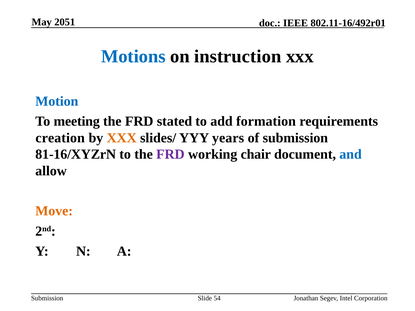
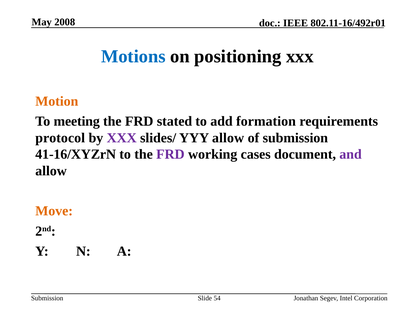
2051: 2051 -> 2008
instruction: instruction -> positioning
Motion colour: blue -> orange
creation: creation -> protocol
XXX at (122, 138) colour: orange -> purple
YYY years: years -> allow
81-16/XYZrN: 81-16/XYZrN -> 41-16/XYZrN
chair: chair -> cases
and colour: blue -> purple
